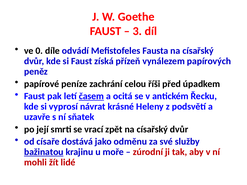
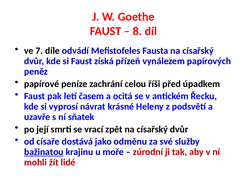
3: 3 -> 8
0: 0 -> 7
časem underline: present -> none
